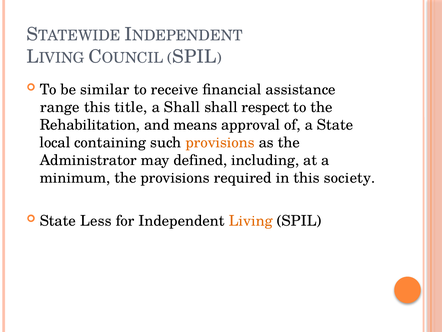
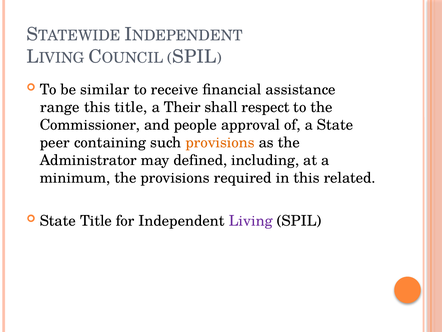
a Shall: Shall -> Their
Rehabilitation: Rehabilitation -> Commissioner
means: means -> people
local: local -> peer
society: society -> related
State Less: Less -> Title
Living colour: orange -> purple
